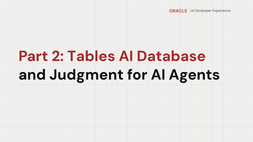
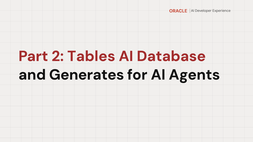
Judgment: Judgment -> Generates
